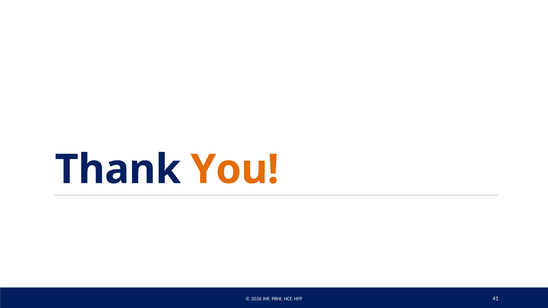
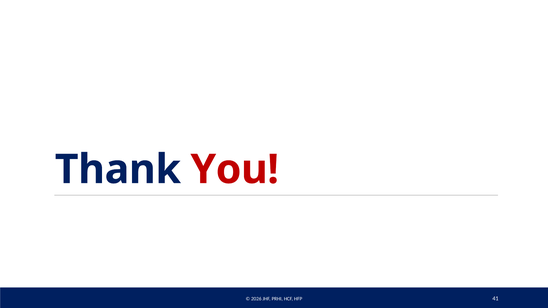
You colour: orange -> red
